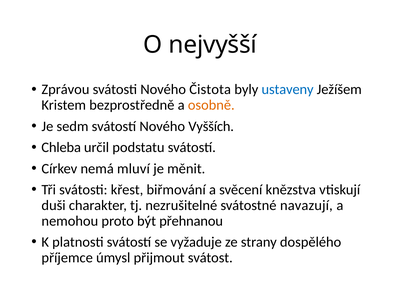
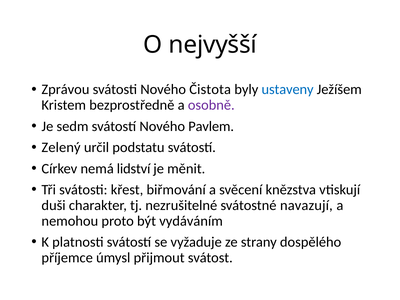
osobně colour: orange -> purple
Vyšších: Vyšších -> Pavlem
Chleba: Chleba -> Zelený
mluví: mluví -> lidství
přehnanou: přehnanou -> vydáváním
